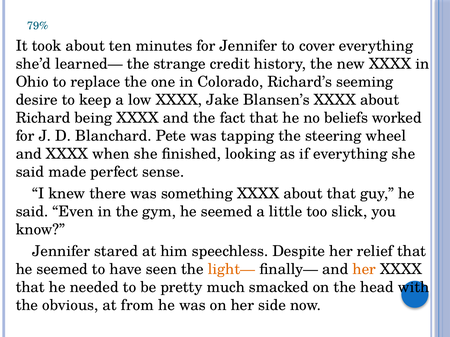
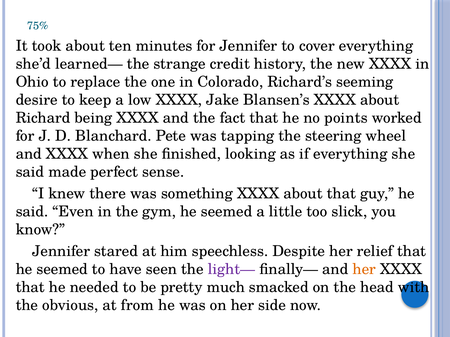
79%: 79% -> 75%
beliefs: beliefs -> points
light— colour: orange -> purple
